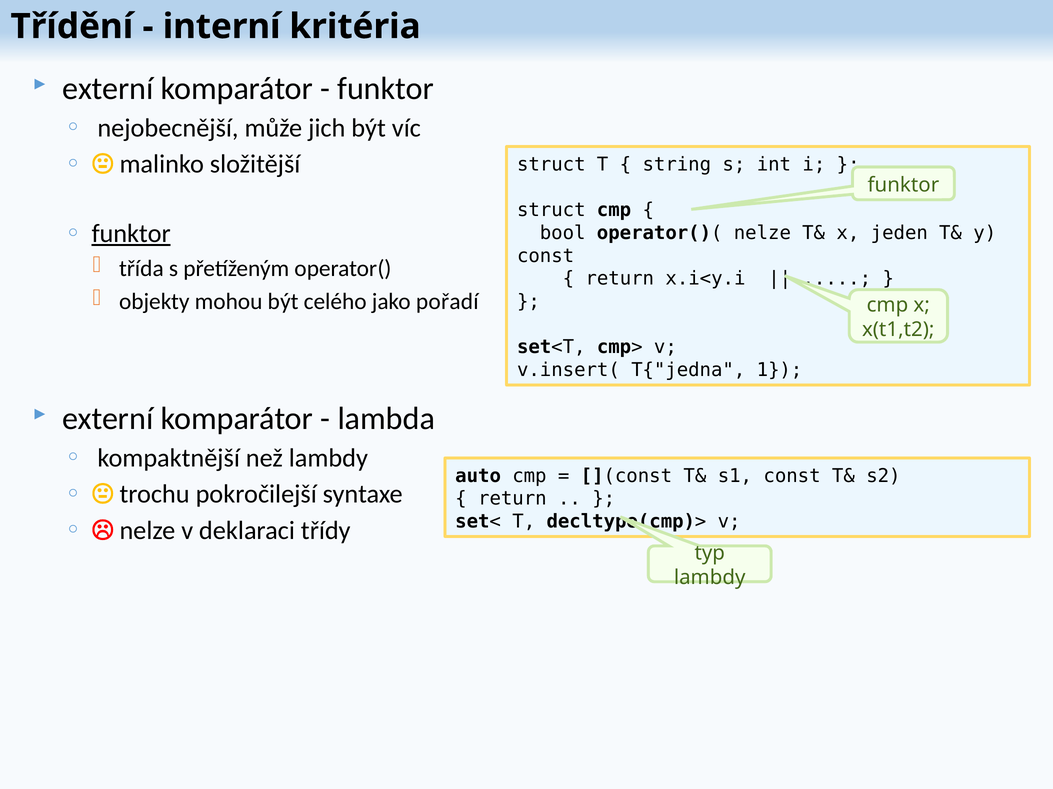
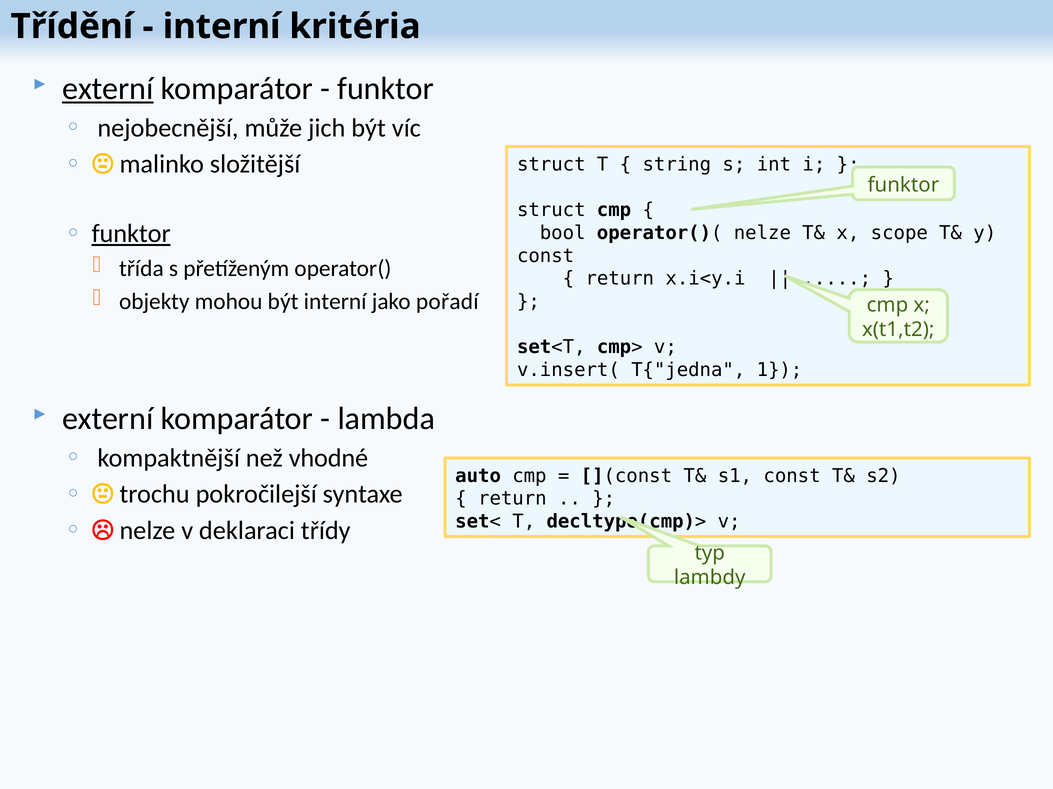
externí at (108, 89) underline: none -> present
jeden: jeden -> scope
být celého: celého -> interní
než lambdy: lambdy -> vhodné
